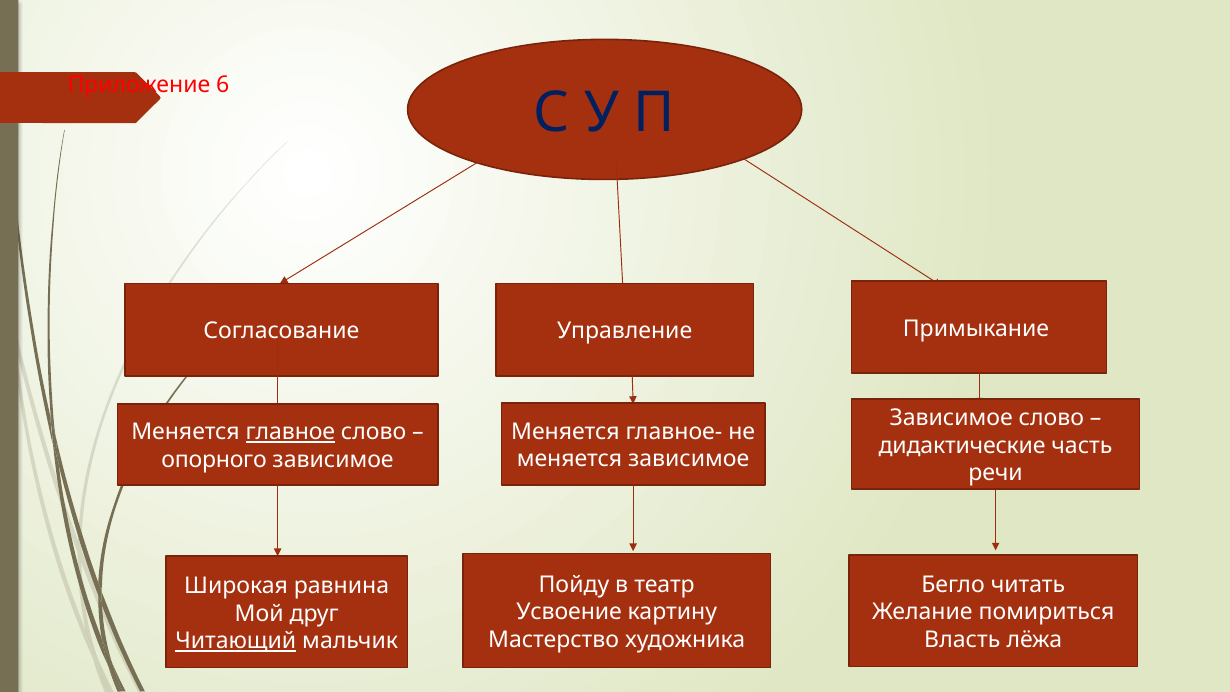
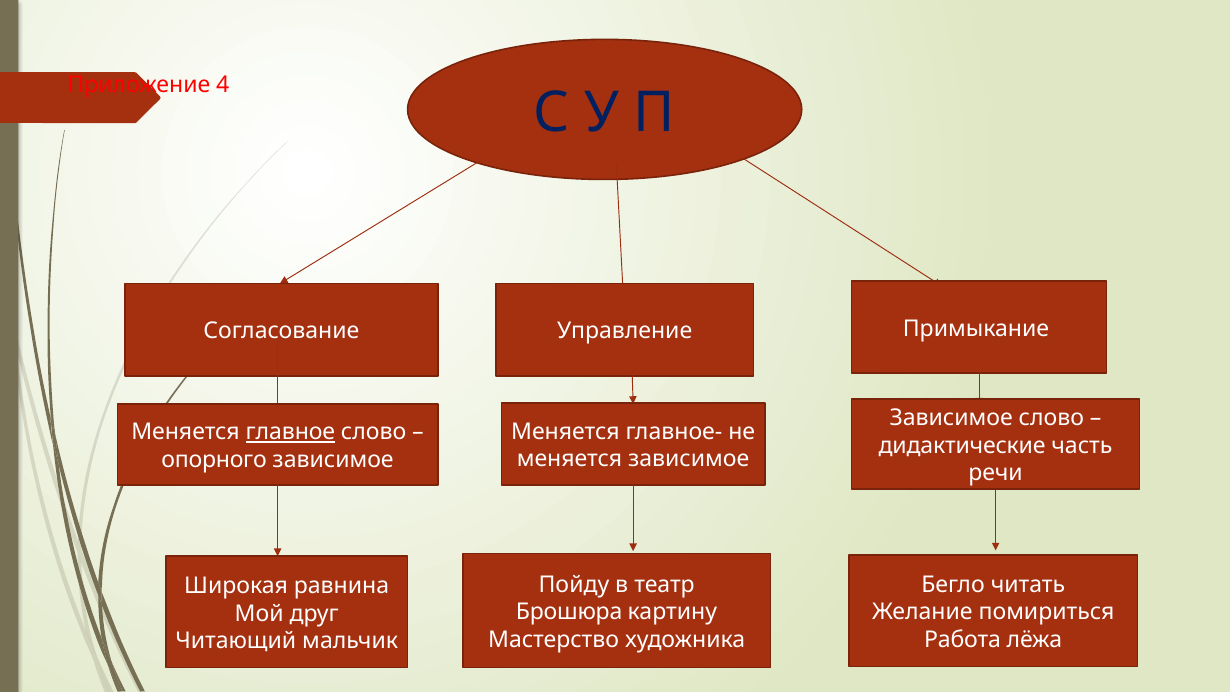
6: 6 -> 4
Усвоение: Усвоение -> Брошюра
Власть: Власть -> Работа
Читающий underline: present -> none
